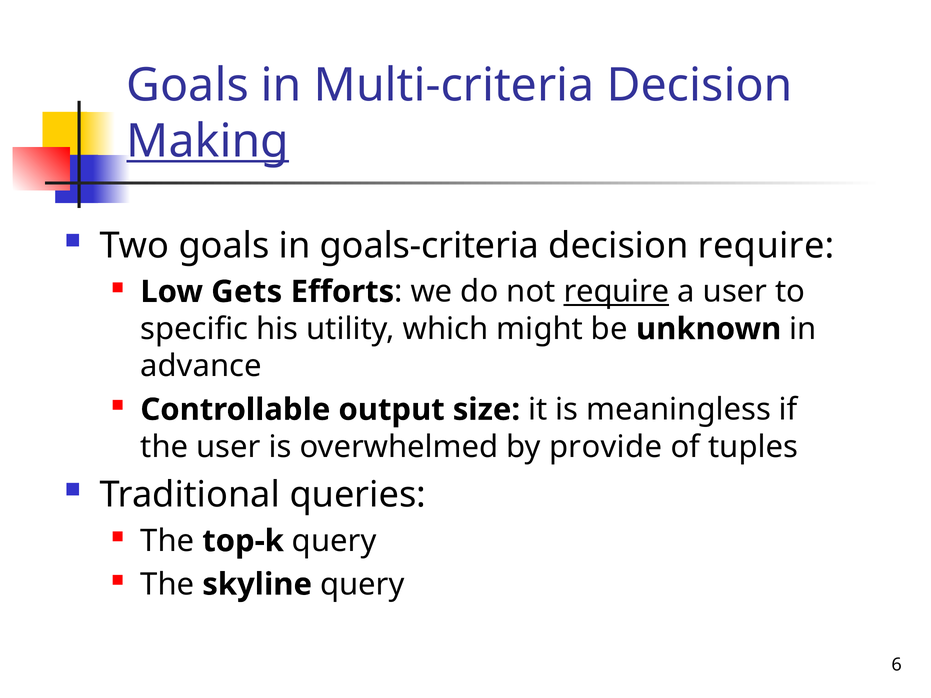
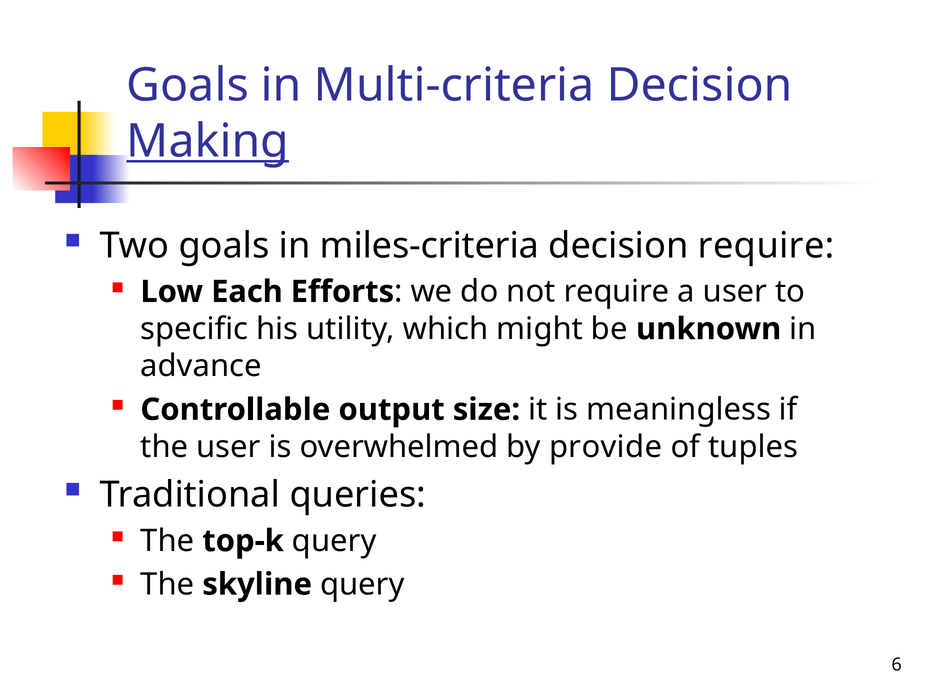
goals-criteria: goals-criteria -> miles-criteria
Gets: Gets -> Each
require at (617, 292) underline: present -> none
